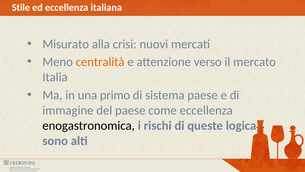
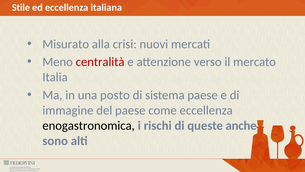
centralità colour: orange -> red
primo: primo -> posto
logica: logica -> anche
